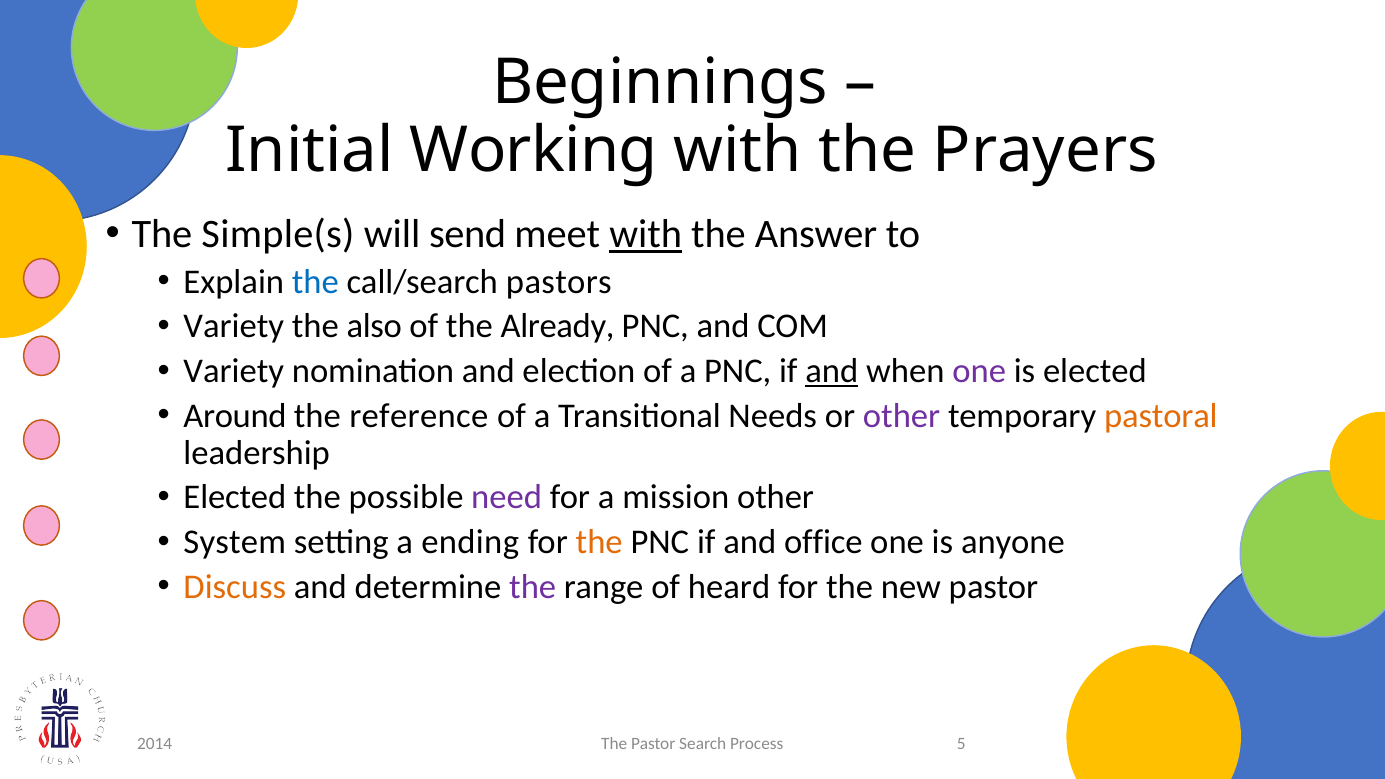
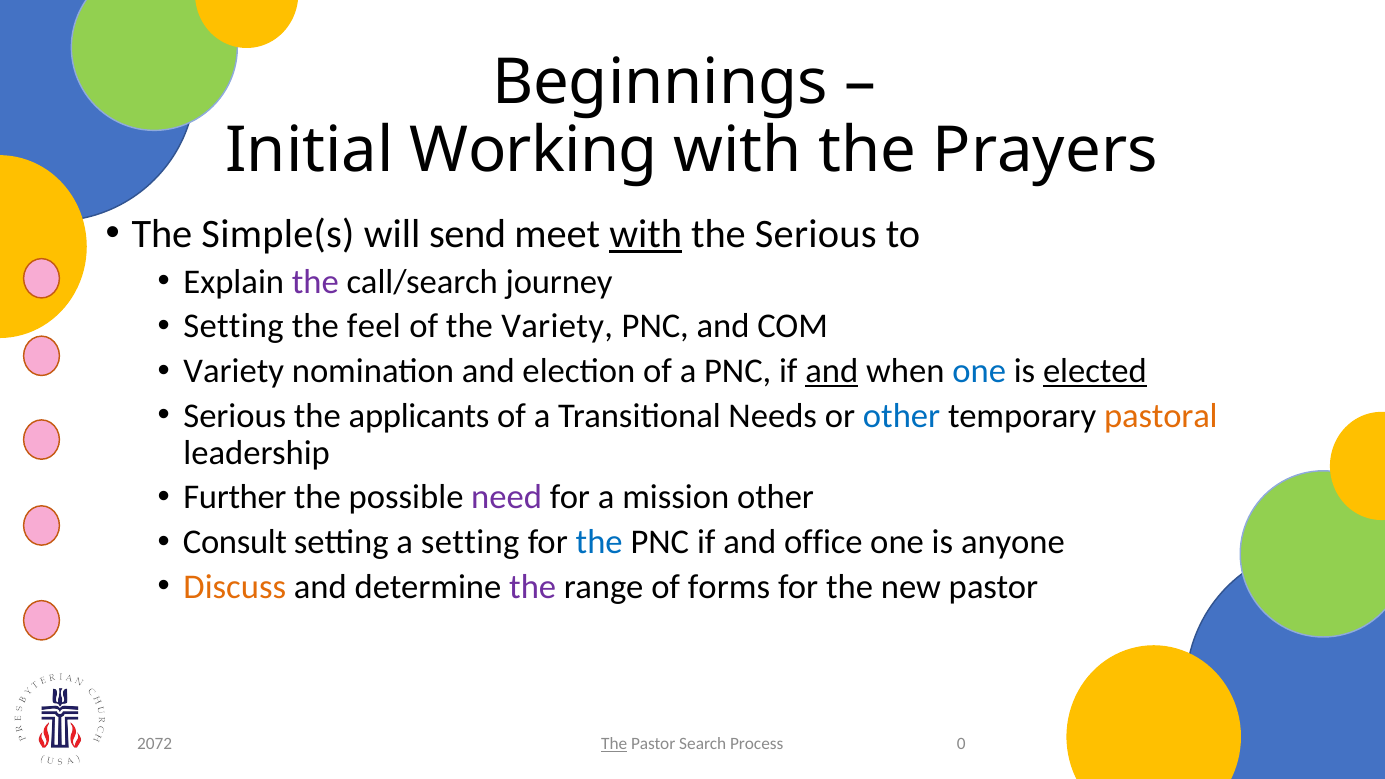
the Answer: Answer -> Serious
the at (315, 282) colour: blue -> purple
pastors: pastors -> journey
Variety at (234, 326): Variety -> Setting
also: also -> feel
the Already: Already -> Variety
one at (979, 371) colour: purple -> blue
elected at (1095, 371) underline: none -> present
Around at (235, 416): Around -> Serious
reference: reference -> applicants
other at (902, 416) colour: purple -> blue
Elected at (235, 498): Elected -> Further
System: System -> Consult
a ending: ending -> setting
the at (599, 542) colour: orange -> blue
heard: heard -> forms
The at (614, 744) underline: none -> present
5: 5 -> 0
2014: 2014 -> 2072
